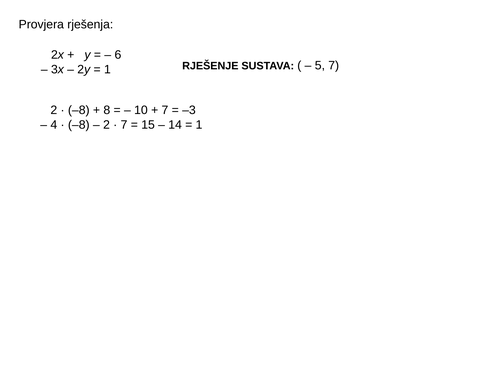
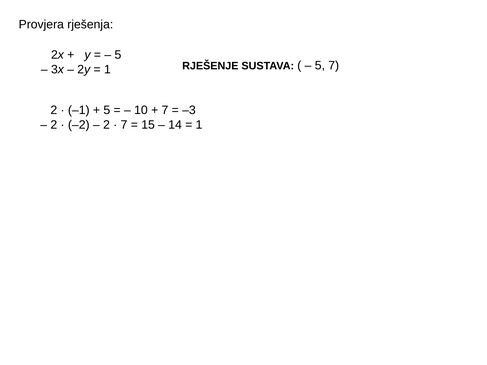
6 at (118, 55): 6 -> 5
–8 at (79, 110): –8 -> –1
8 at (107, 110): 8 -> 5
4 at (54, 125): 4 -> 2
–8 at (79, 125): –8 -> –2
